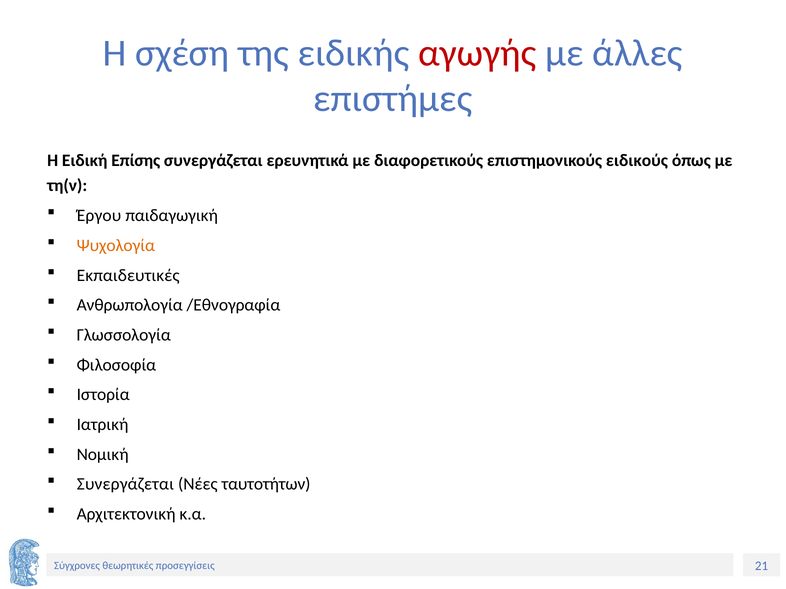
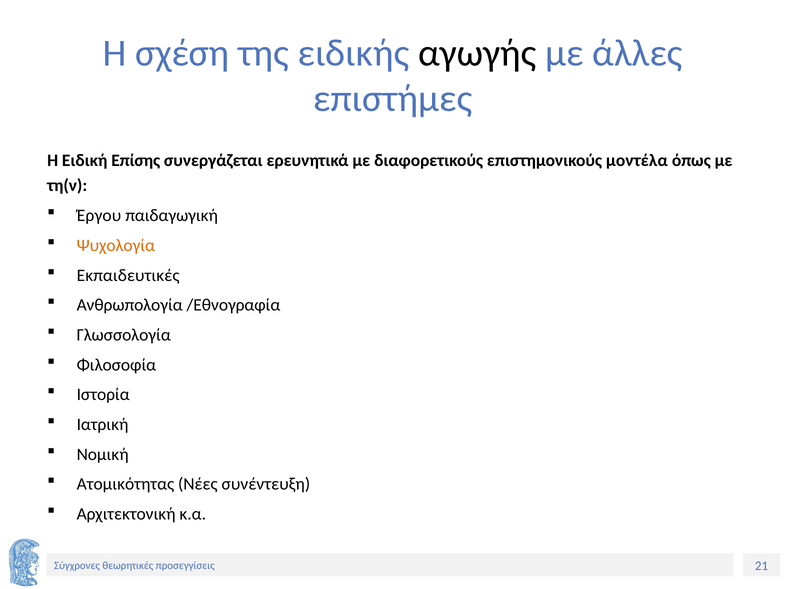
αγωγής colour: red -> black
ειδικούς: ειδικούς -> μοντέλα
Συνεργάζεται at (125, 485): Συνεργάζεται -> Ατομικότητας
ταυτοτήτων: ταυτοτήτων -> συνέντευξη
